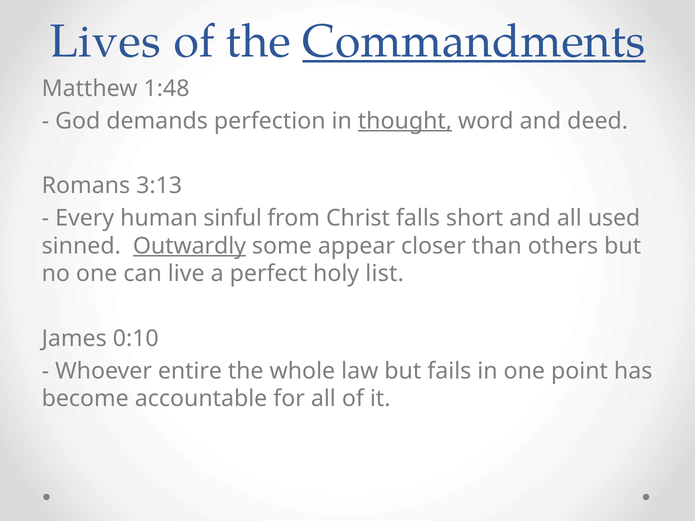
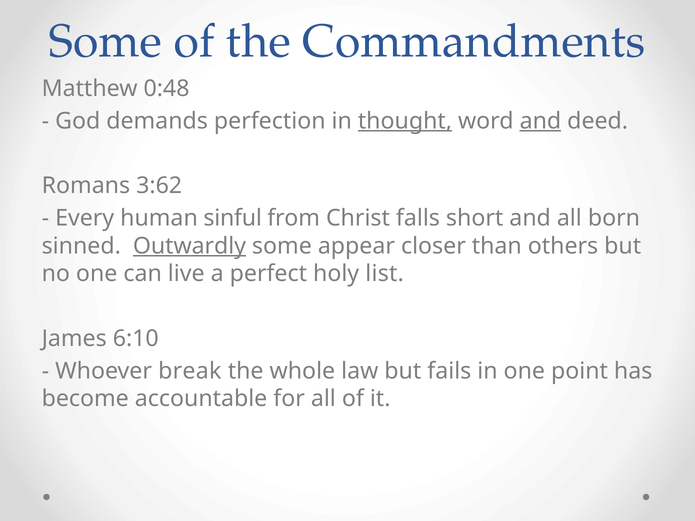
Lives at (105, 41): Lives -> Some
Commandments underline: present -> none
1:48: 1:48 -> 0:48
and at (540, 121) underline: none -> present
3:13: 3:13 -> 3:62
used: used -> born
0:10: 0:10 -> 6:10
entire: entire -> break
